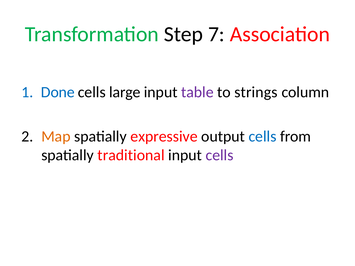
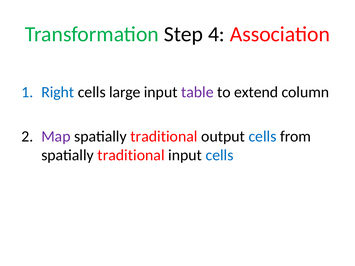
7: 7 -> 4
Done: Done -> Right
strings: strings -> extend
Map colour: orange -> purple
expressive at (164, 136): expressive -> traditional
cells at (220, 155) colour: purple -> blue
